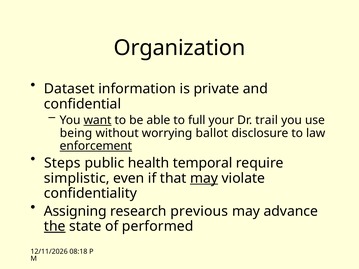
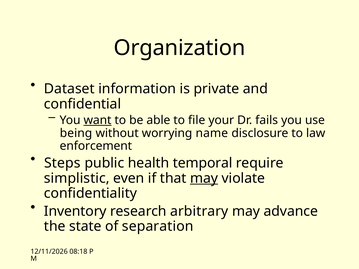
full: full -> file
trail: trail -> fails
ballot: ballot -> name
enforcement underline: present -> none
Assigning: Assigning -> Inventory
previous: previous -> arbitrary
the underline: present -> none
performed: performed -> separation
